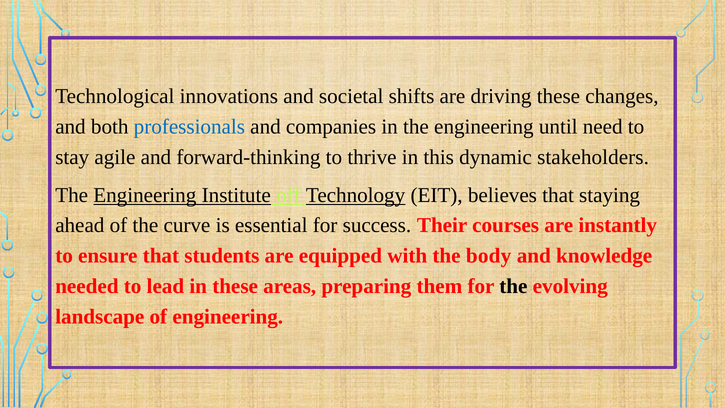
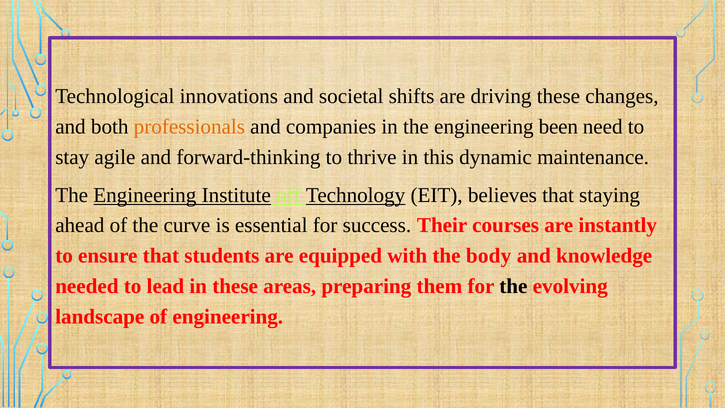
professionals colour: blue -> orange
until: until -> been
stakeholders: stakeholders -> maintenance
